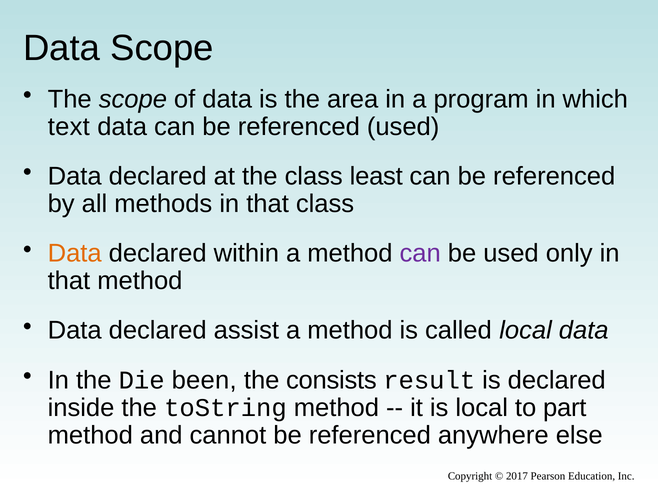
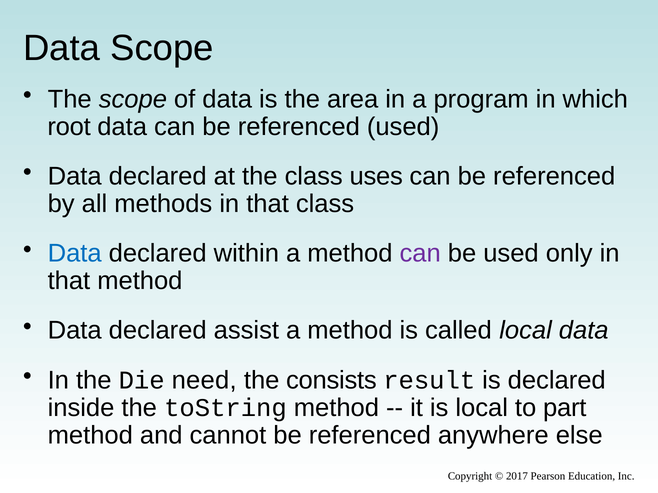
text: text -> root
least: least -> uses
Data at (75, 254) colour: orange -> blue
been: been -> need
